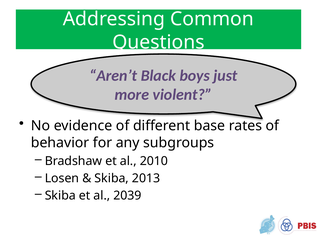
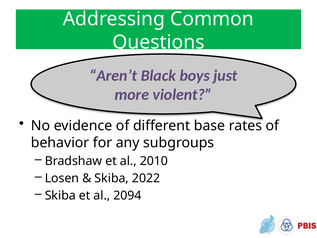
2013: 2013 -> 2022
2039: 2039 -> 2094
